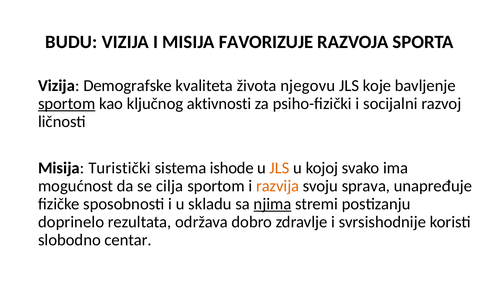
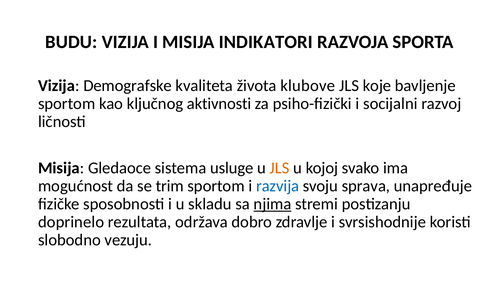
FAVORIZUJE: FAVORIZUJE -> INDIKATORI
njegovu: njegovu -> klubove
sportom at (67, 103) underline: present -> none
Turistički: Turistički -> Gledaoce
ishode: ishode -> usluge
cilja: cilja -> trim
razvija colour: orange -> blue
centar: centar -> vezuju
